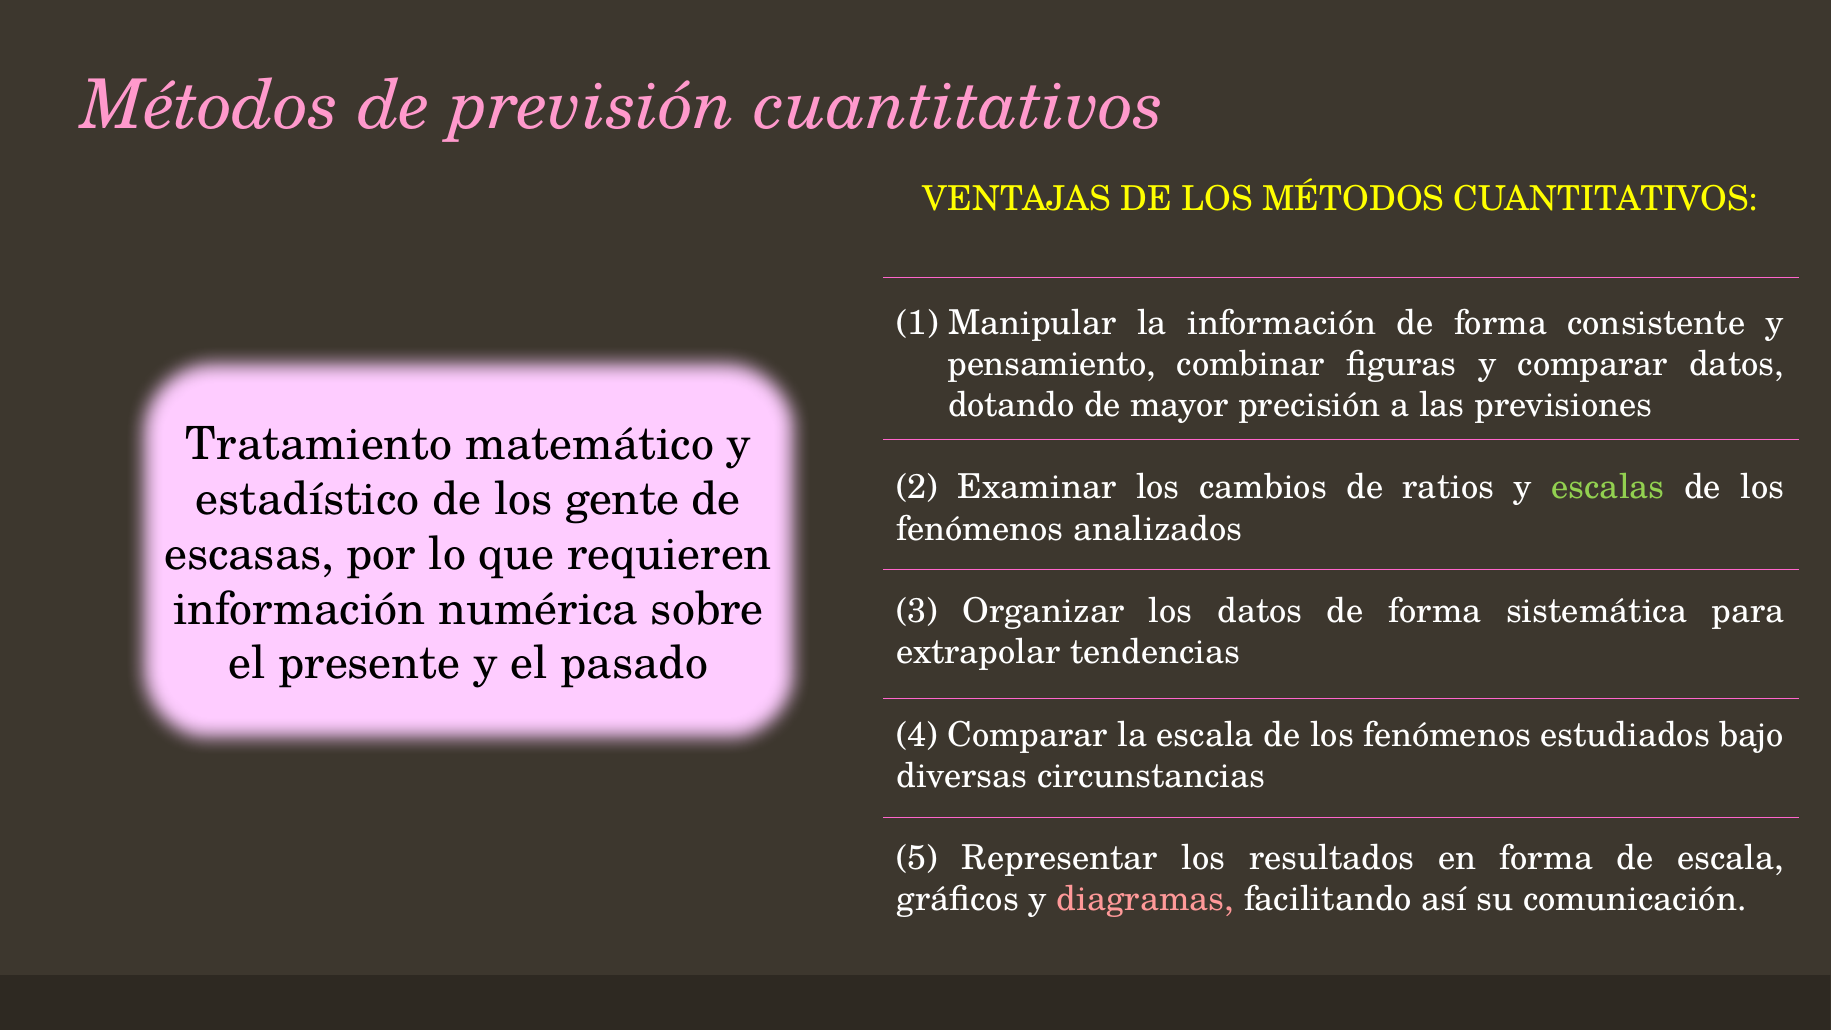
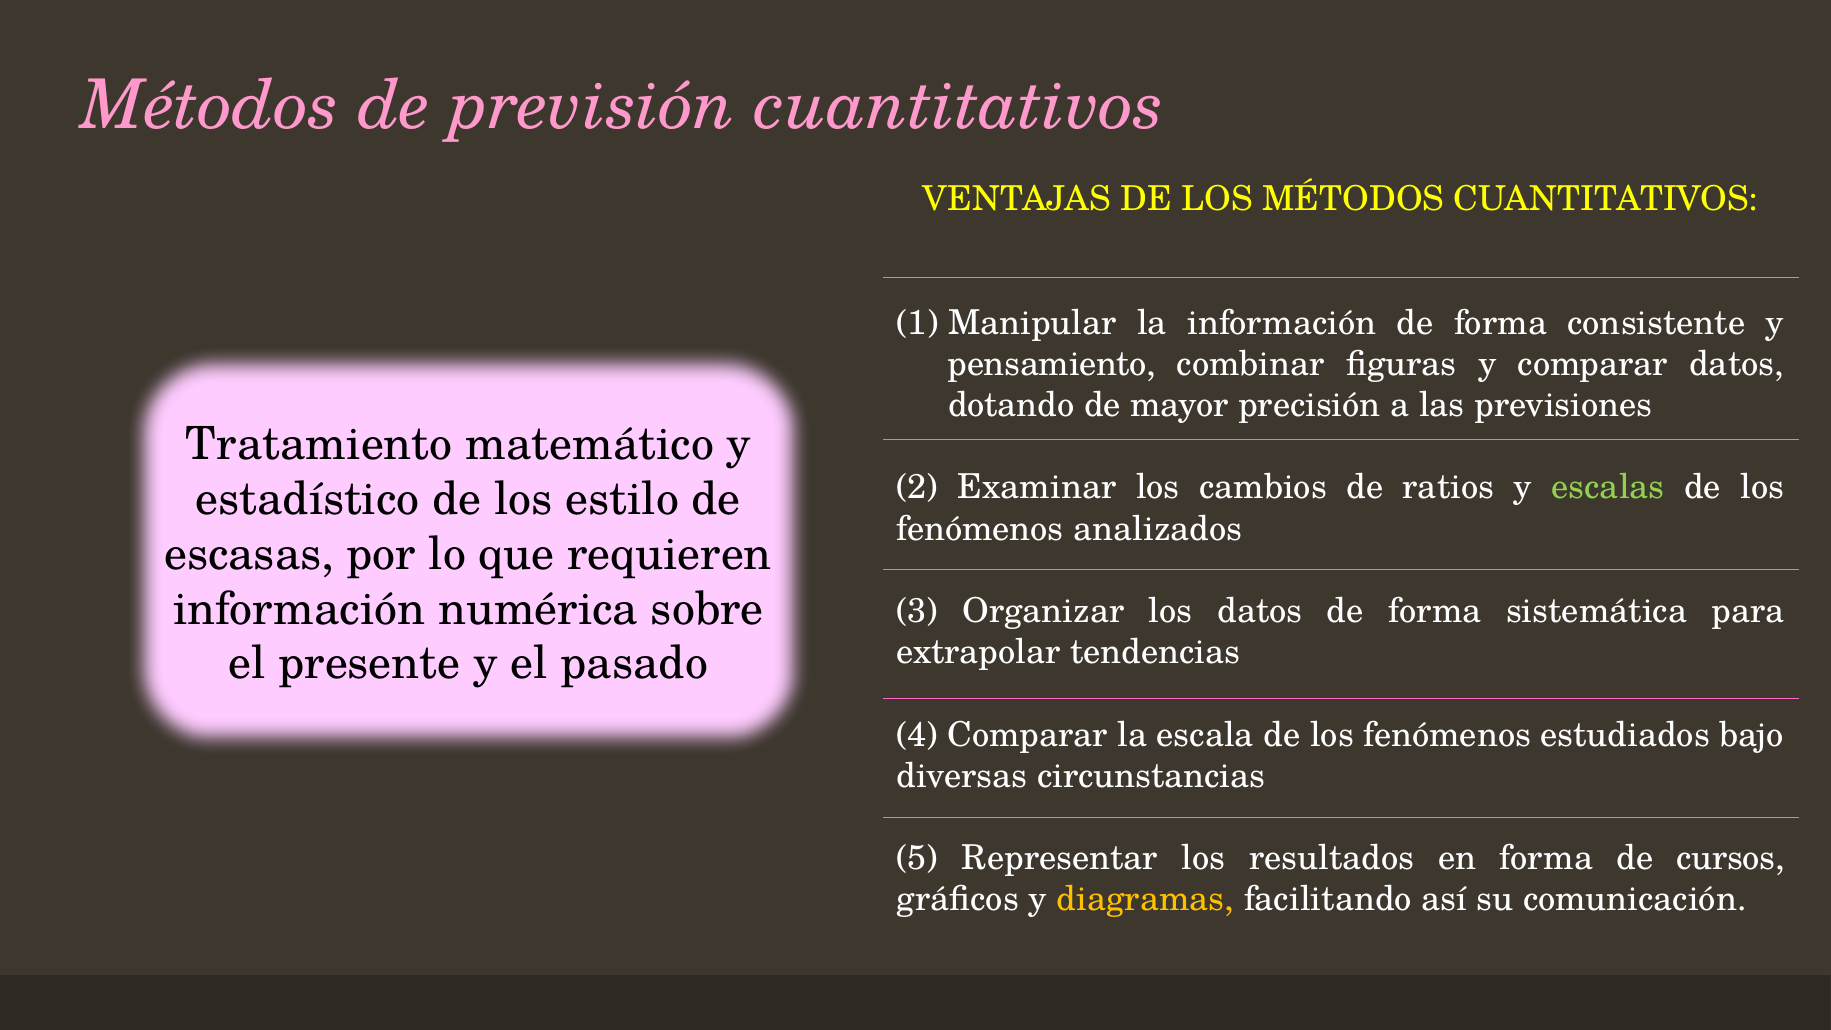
gente: gente -> estilo
de escala: escala -> cursos
diagramas colour: pink -> yellow
